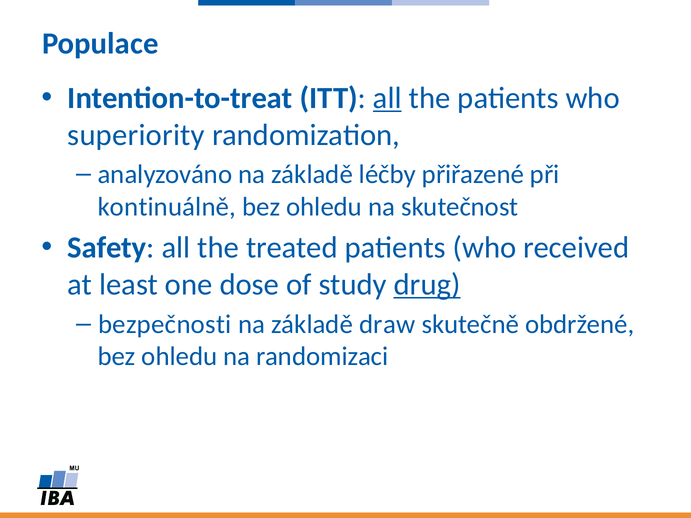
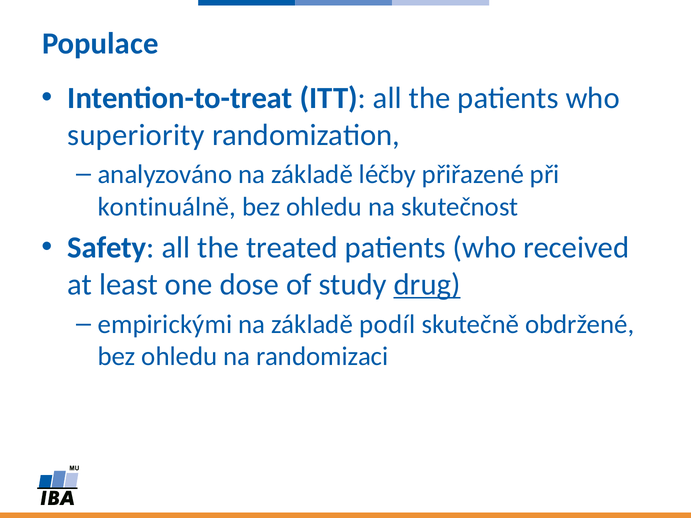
all at (387, 98) underline: present -> none
bezpečnosti: bezpečnosti -> empirickými
draw: draw -> podíl
